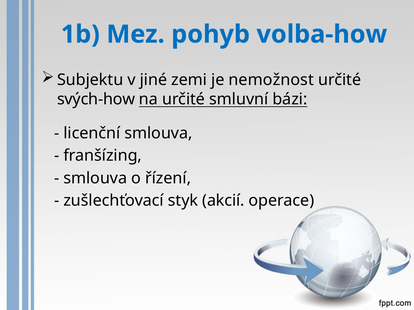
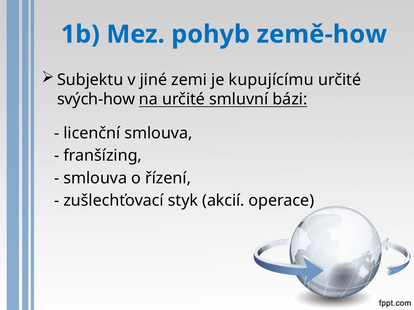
volba-how: volba-how -> země-how
nemožnost: nemožnost -> kupujícímu
